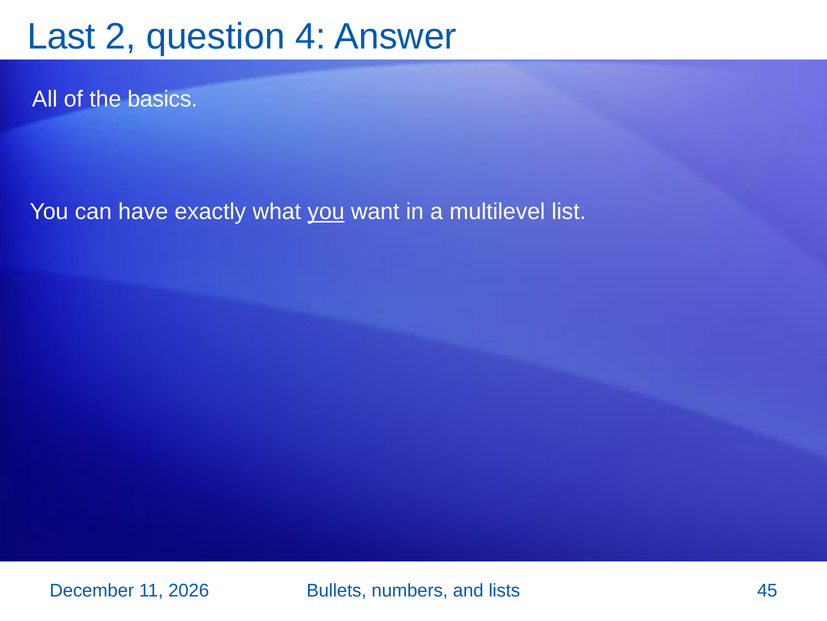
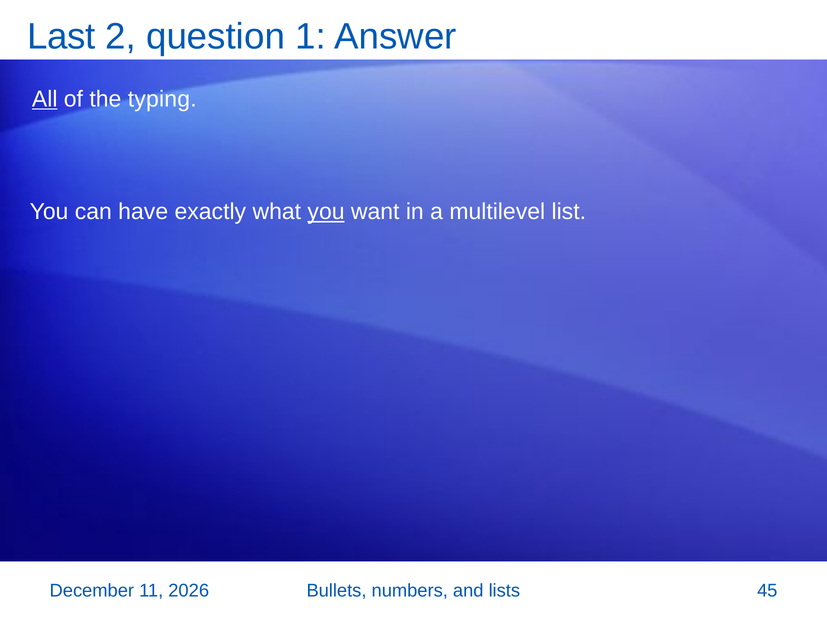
4: 4 -> 1
All underline: none -> present
basics: basics -> typing
